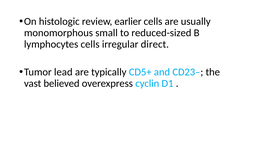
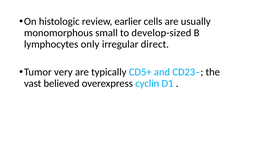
reduced-sized: reduced-sized -> develop-sized
lymphocytes cells: cells -> only
lead: lead -> very
